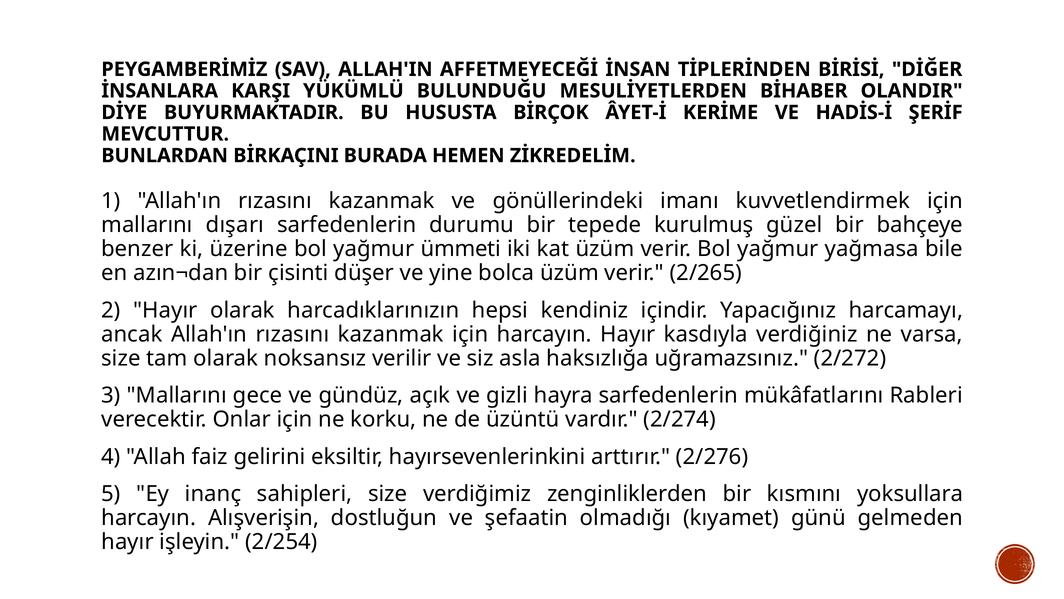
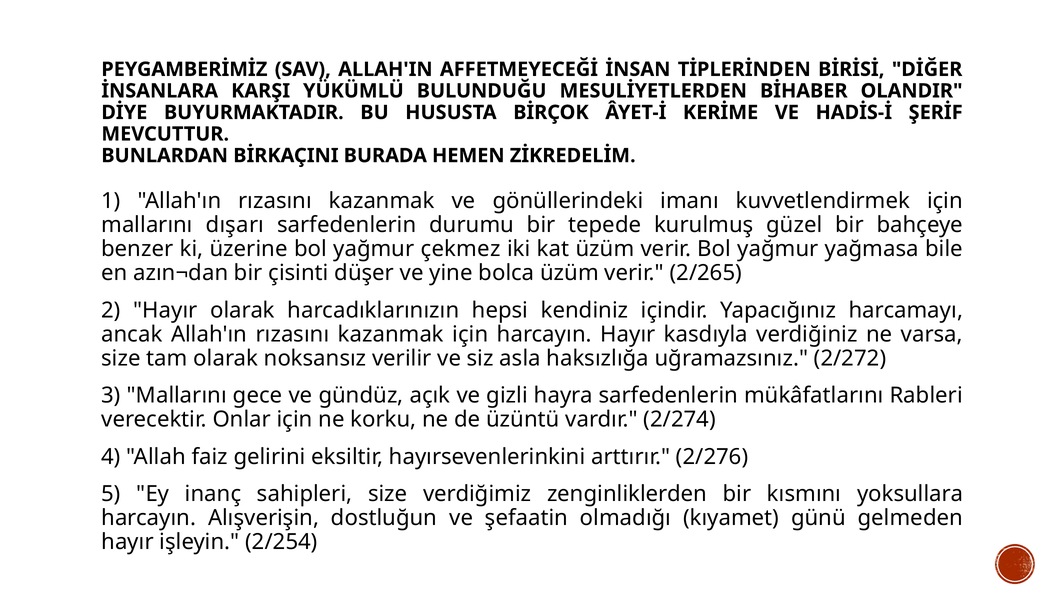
ümmeti: ümmeti -> çekmez
